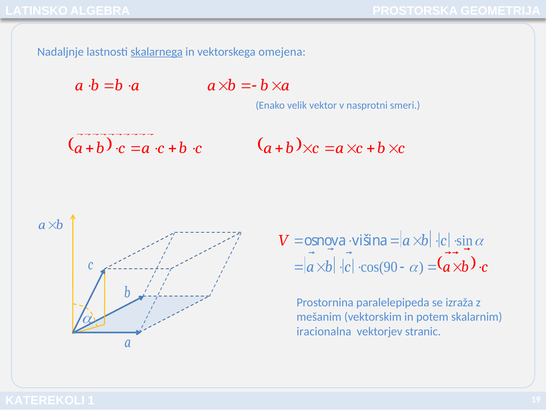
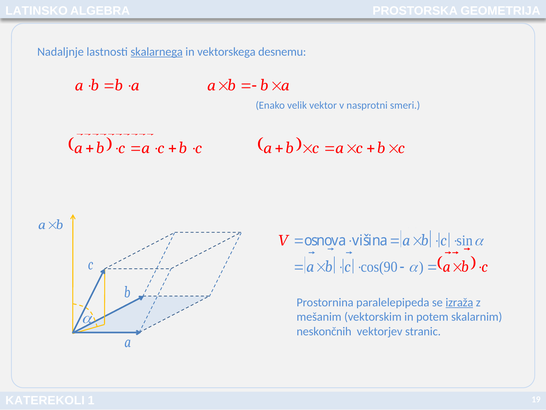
omejena: omejena -> desnemu
izraža underline: none -> present
iracionalna: iracionalna -> neskončnih
